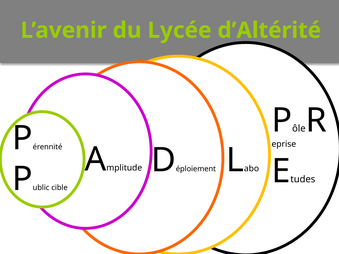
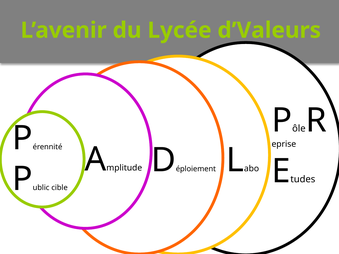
d’Altérité: d’Altérité -> d’Valeurs
